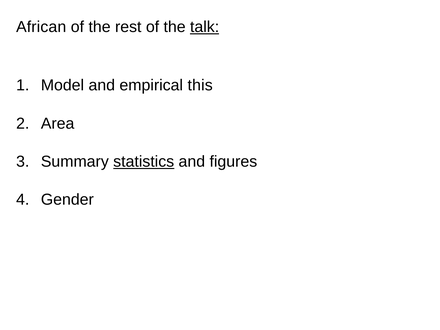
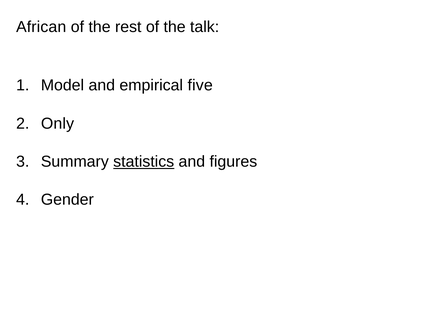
talk underline: present -> none
this: this -> five
Area: Area -> Only
